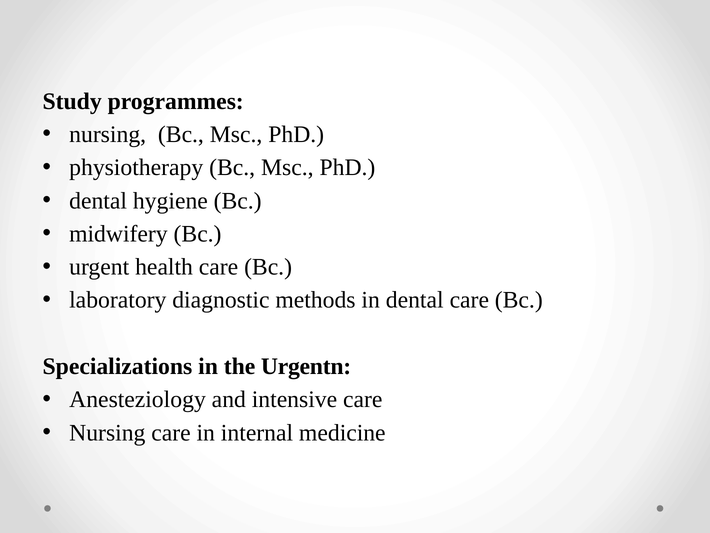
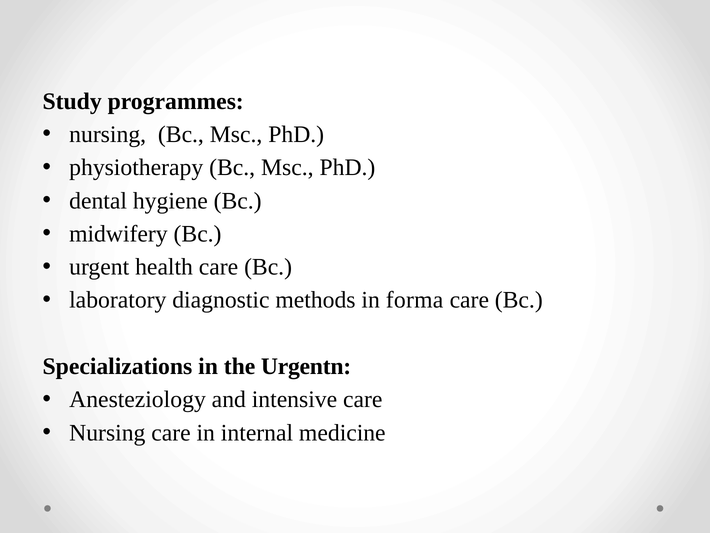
in dental: dental -> forma
